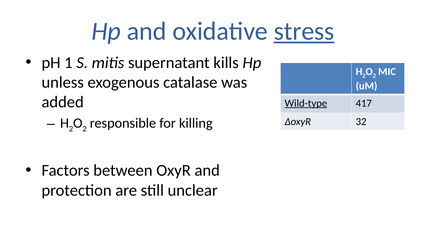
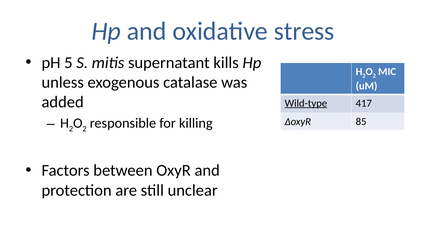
stress underline: present -> none
1: 1 -> 5
32: 32 -> 85
